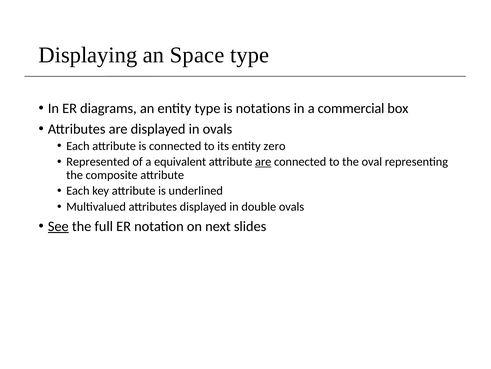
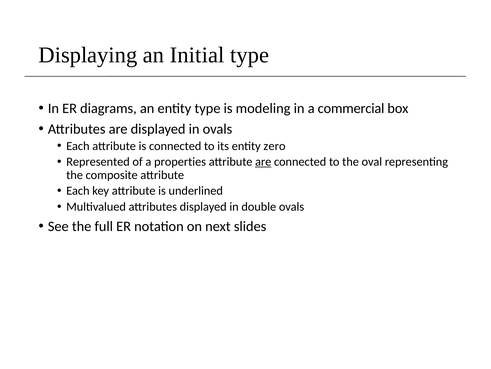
Space: Space -> Initial
notations: notations -> modeling
equivalent: equivalent -> properties
See underline: present -> none
